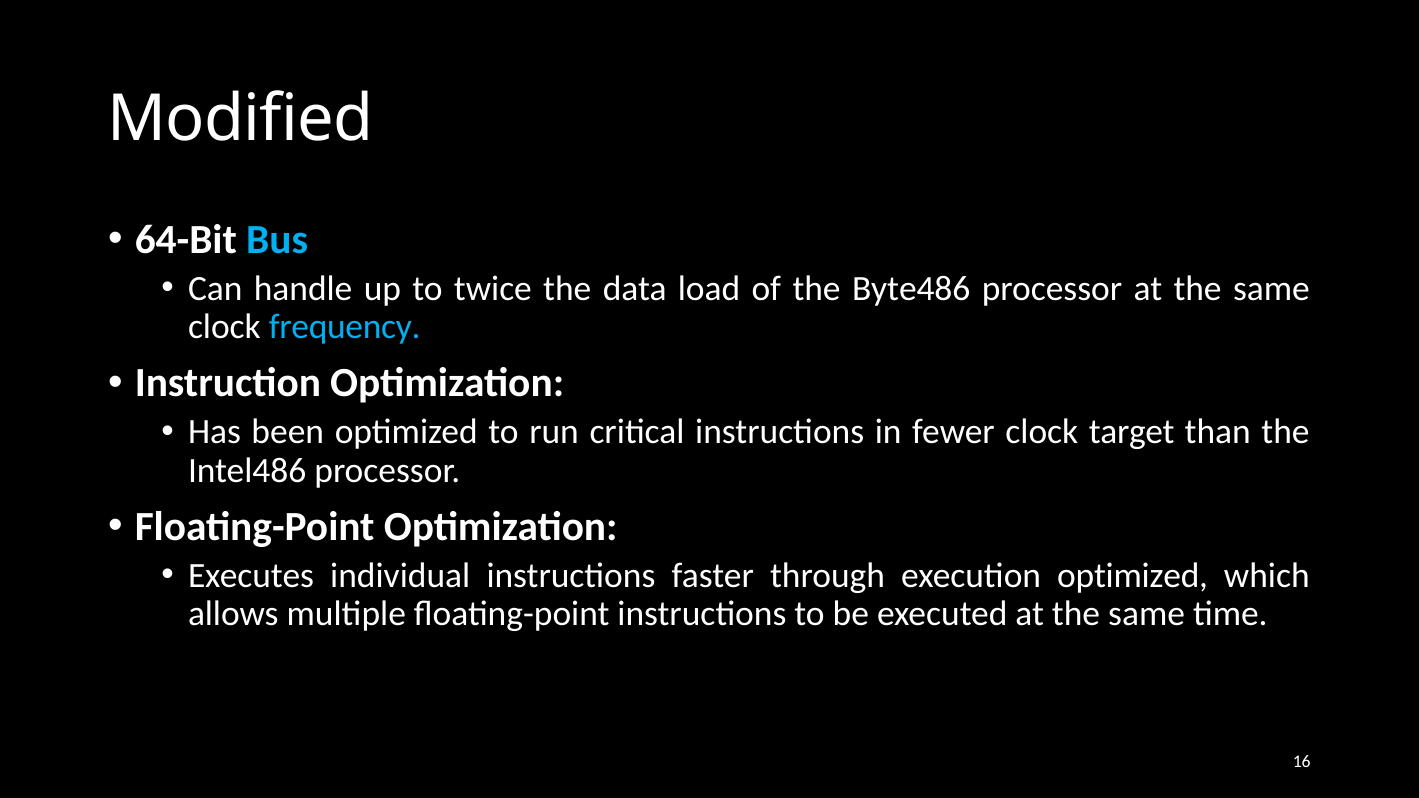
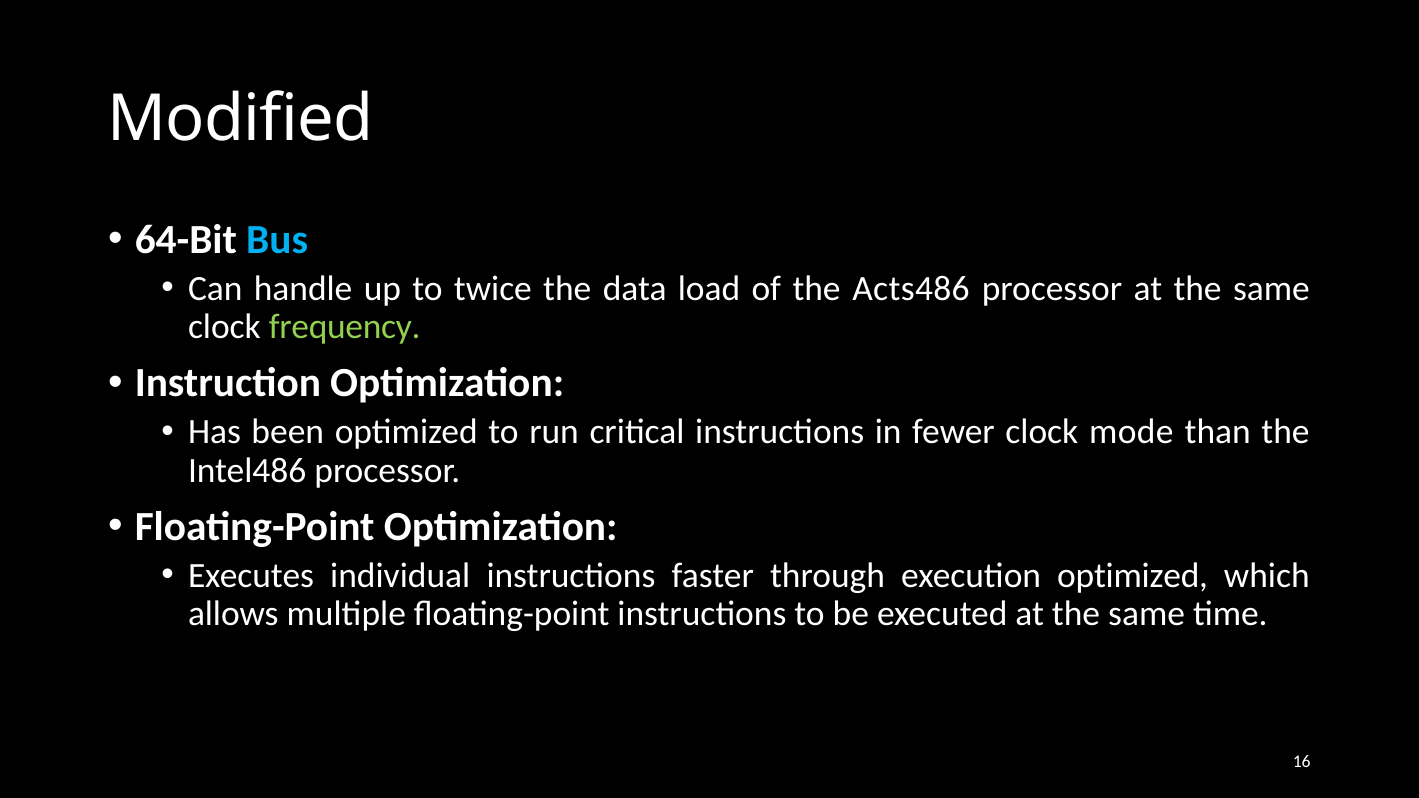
Byte486: Byte486 -> Acts486
frequency colour: light blue -> light green
target: target -> mode
